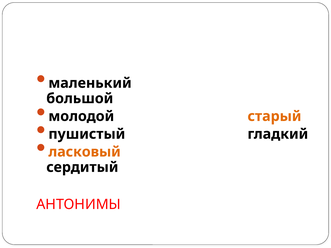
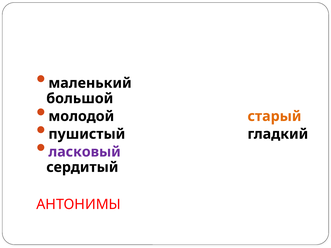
ласковый colour: orange -> purple
